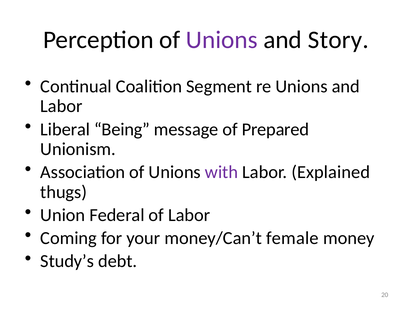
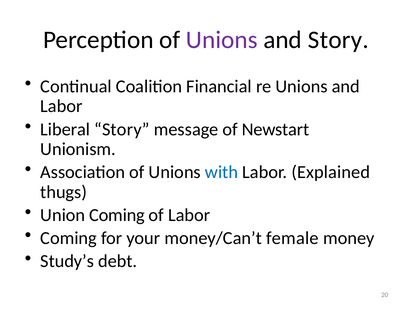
Segment: Segment -> Financial
Liberal Being: Being -> Story
Prepared: Prepared -> Newstart
with colour: purple -> blue
Union Federal: Federal -> Coming
